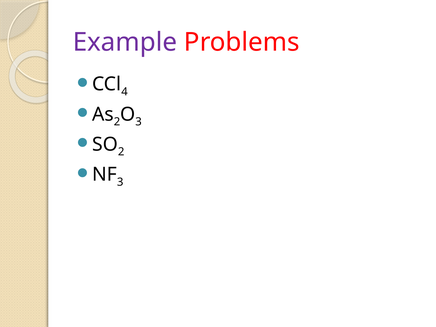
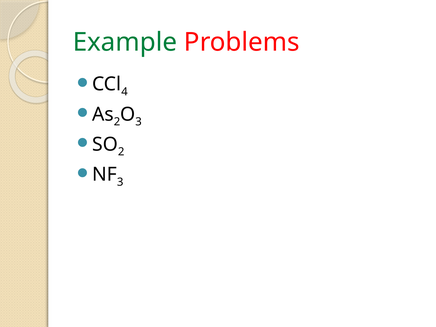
Example colour: purple -> green
